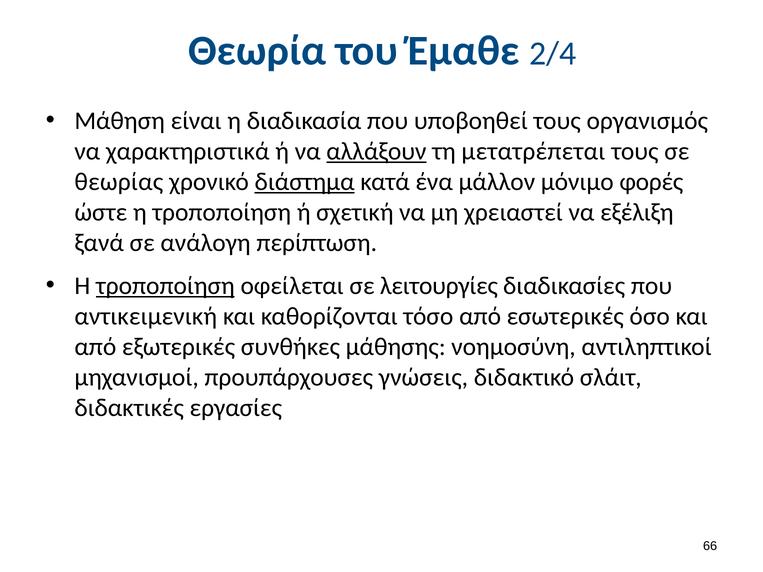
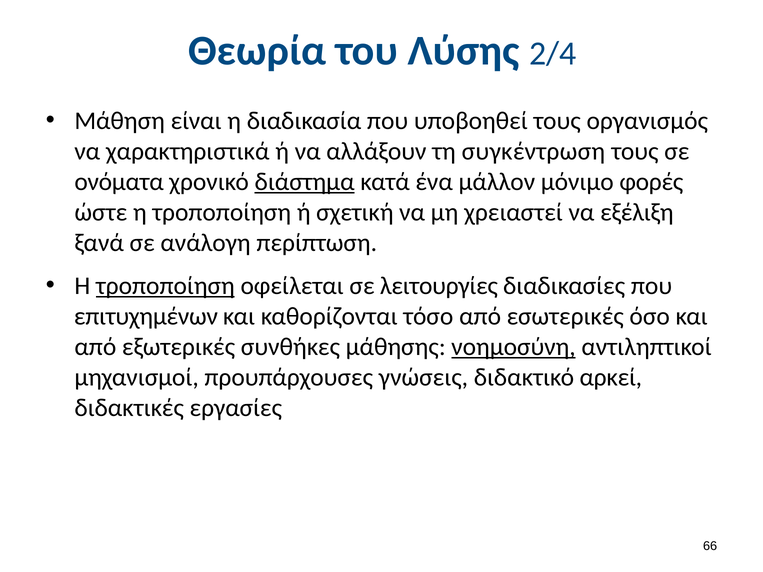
Έμαθε: Έμαθε -> Λύσης
αλλάξουν underline: present -> none
μετατρέπεται: μετατρέπεται -> συγκέντρωση
θεωρίας: θεωρίας -> ονόματα
αντικειμενική: αντικειμενική -> επιτυχημένων
νοημοσύνη underline: none -> present
σλάιτ: σλάιτ -> αρκεί
